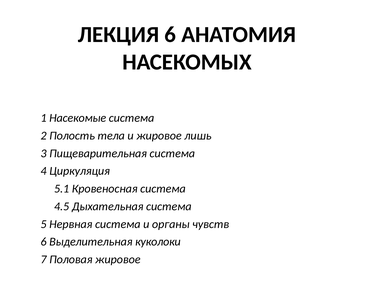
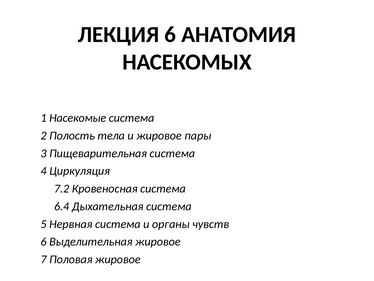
лишь: лишь -> пары
5.1: 5.1 -> 7.2
4.5: 4.5 -> 6.4
Выделительная куколоки: куколоки -> жировое
